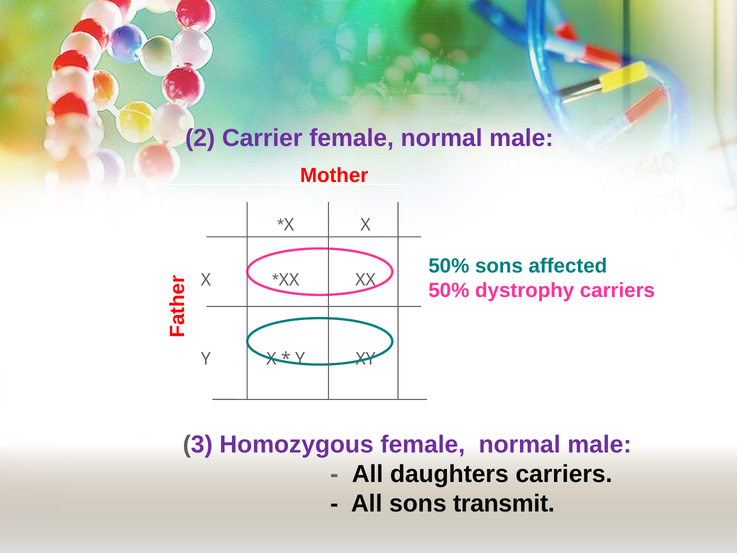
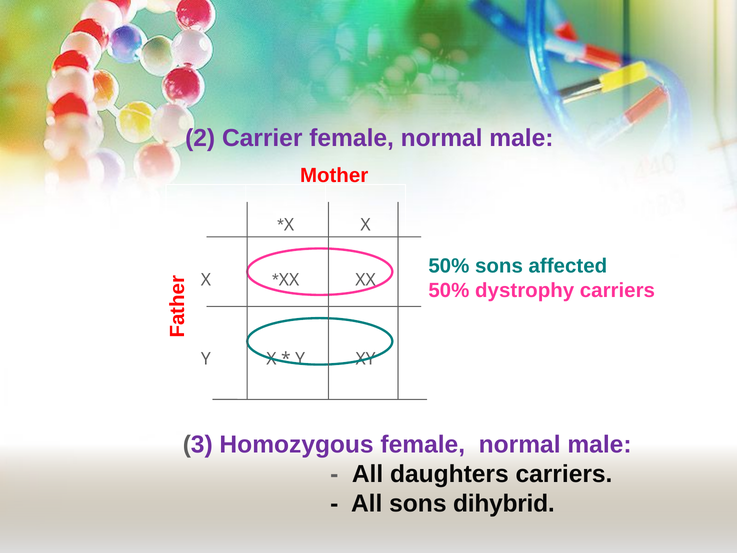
transmit: transmit -> dihybrid
